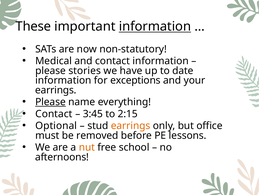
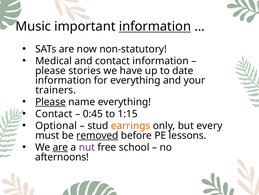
These: These -> Music
for exceptions: exceptions -> everything
earrings at (56, 90): earrings -> trainers
3:45: 3:45 -> 0:45
2:15: 2:15 -> 1:15
office: office -> every
removed underline: none -> present
are at (60, 147) underline: none -> present
nut colour: orange -> purple
